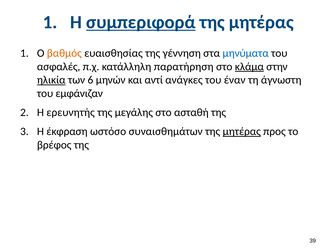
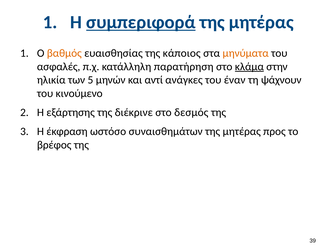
γέννηση: γέννηση -> κάποιος
μηνύματα colour: blue -> orange
ηλικία underline: present -> none
6: 6 -> 5
άγνωστη: άγνωστη -> ψάχνουν
εμφάνιζαν: εμφάνιζαν -> κινούμενο
ερευνητής: ερευνητής -> εξάρτησης
μεγάλης: μεγάλης -> διέκρινε
ασταθή: ασταθή -> δεσμός
μητέρας at (242, 132) underline: present -> none
